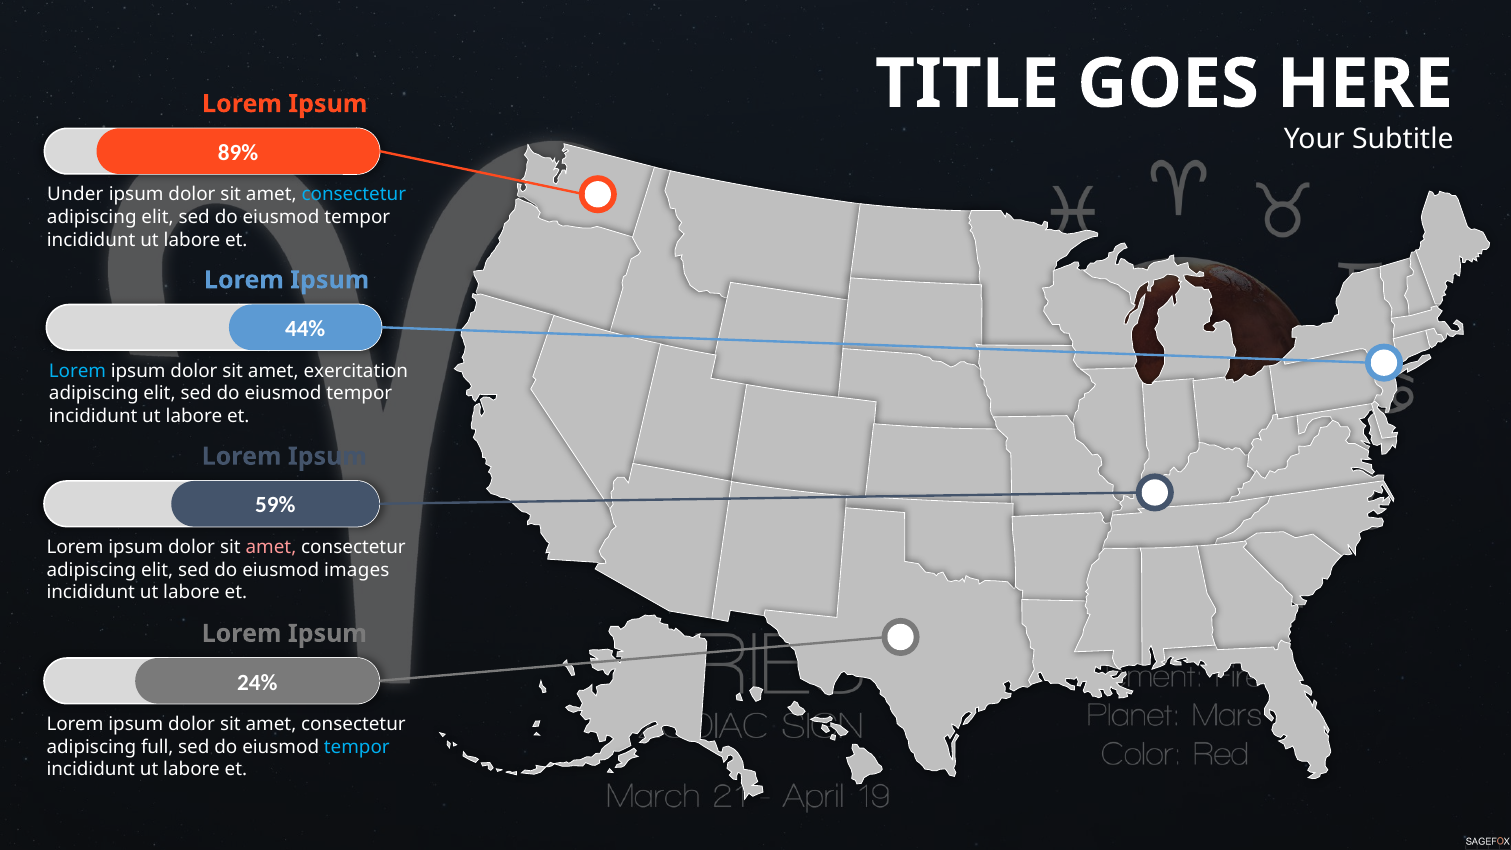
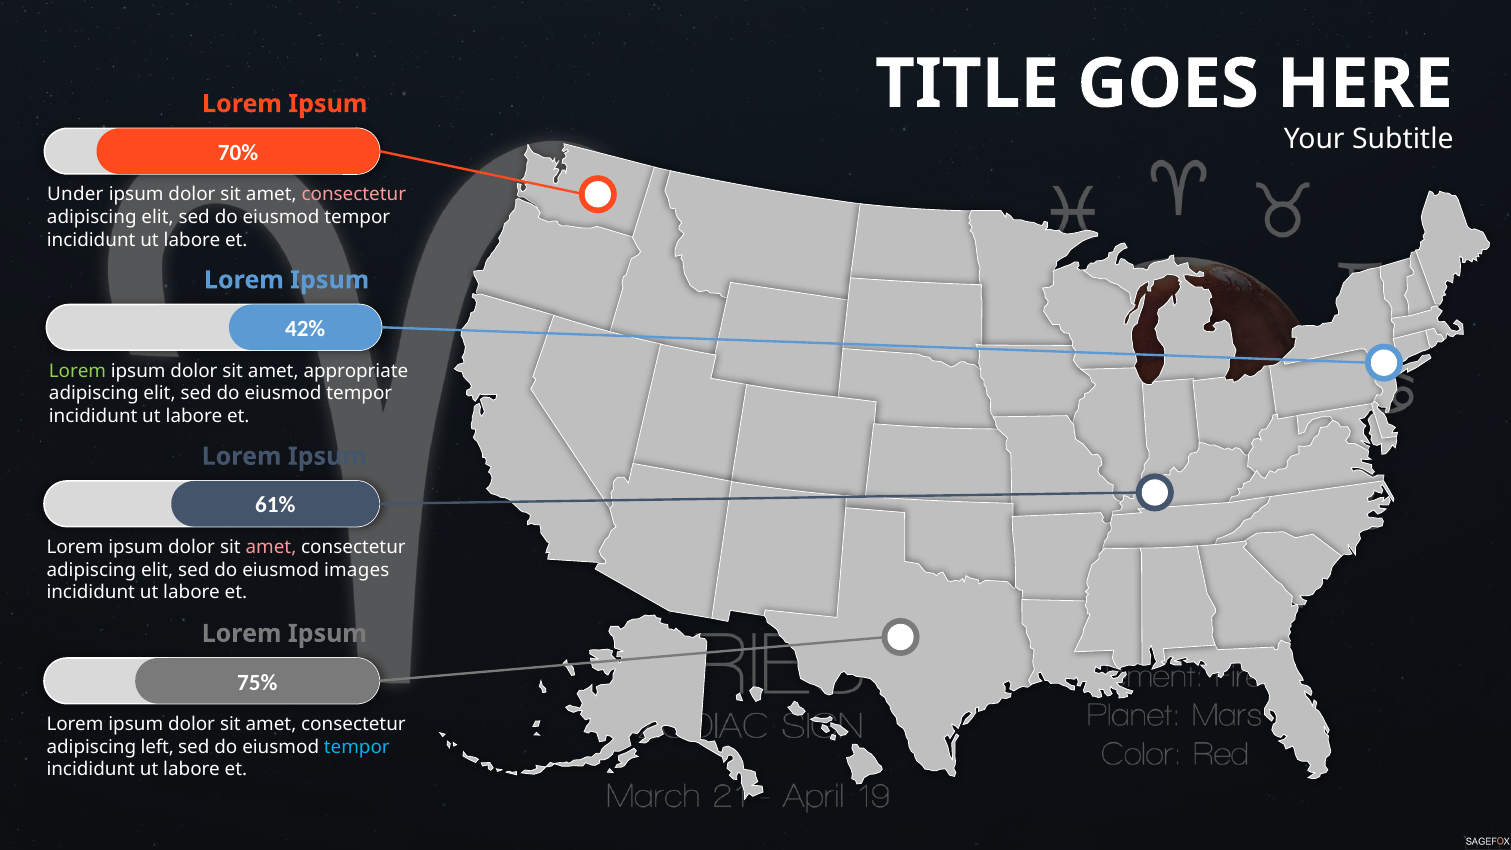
89%: 89% -> 70%
consectetur at (354, 195) colour: light blue -> pink
44%: 44% -> 42%
Lorem at (77, 371) colour: light blue -> light green
exercitation: exercitation -> appropriate
59%: 59% -> 61%
24%: 24% -> 75%
full: full -> left
